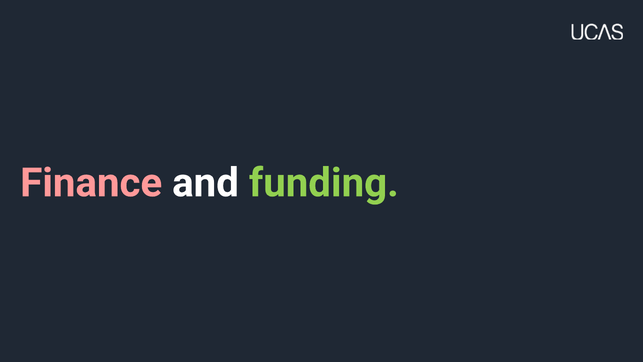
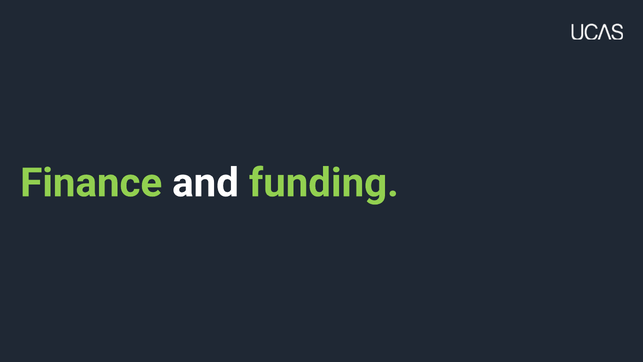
Finance colour: pink -> light green
